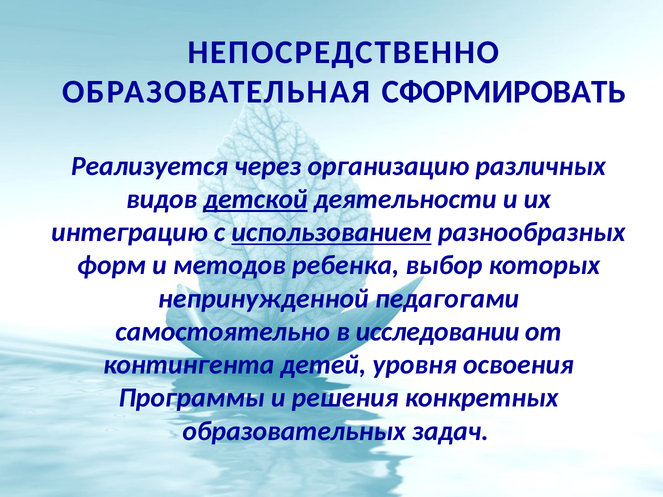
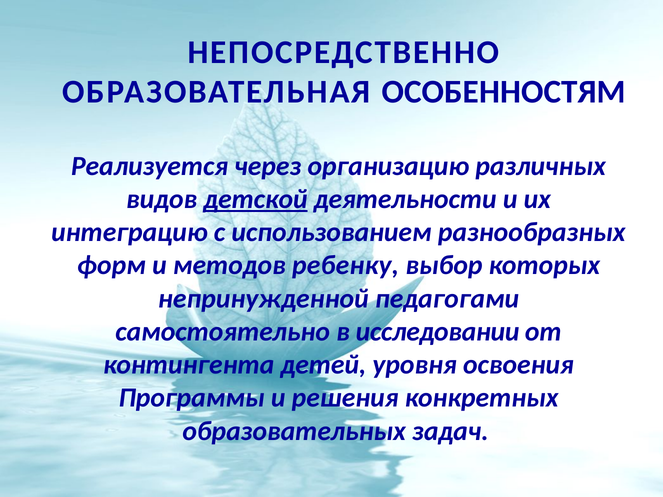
СФОРМИРОВАТЬ: СФОРМИРОВАТЬ -> ОСОБЕННОСТЯМ
использованием underline: present -> none
ребенка: ребенка -> ребенку
